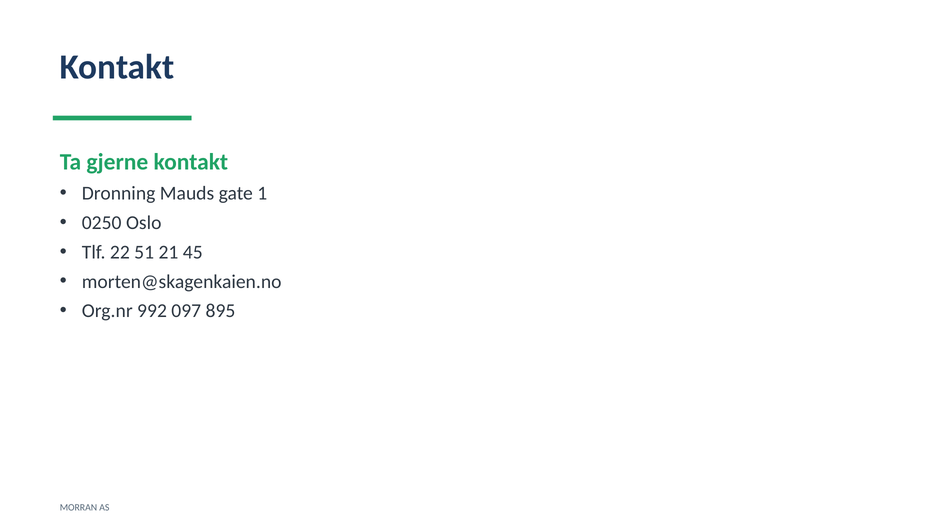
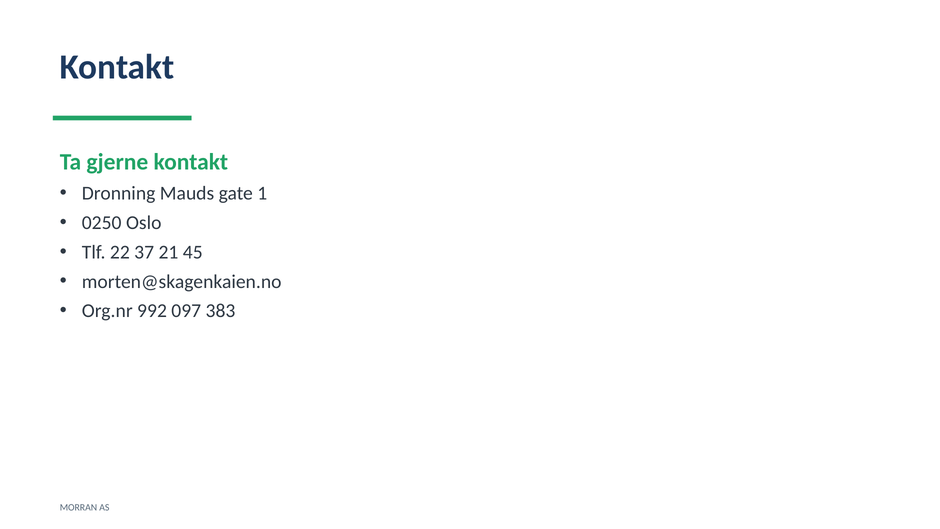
51: 51 -> 37
895: 895 -> 383
